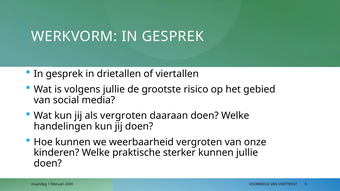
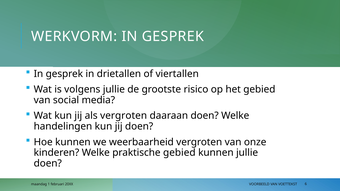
praktische sterker: sterker -> gebied
